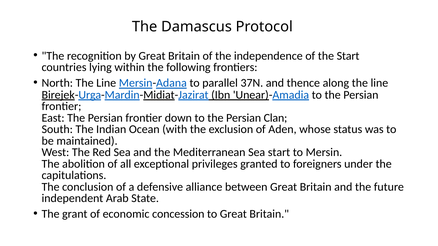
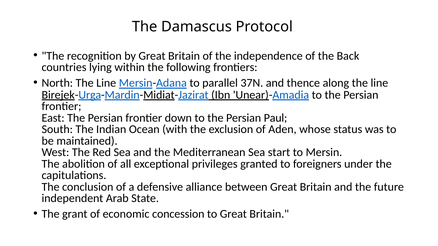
the Start: Start -> Back
Clan: Clan -> Paul
